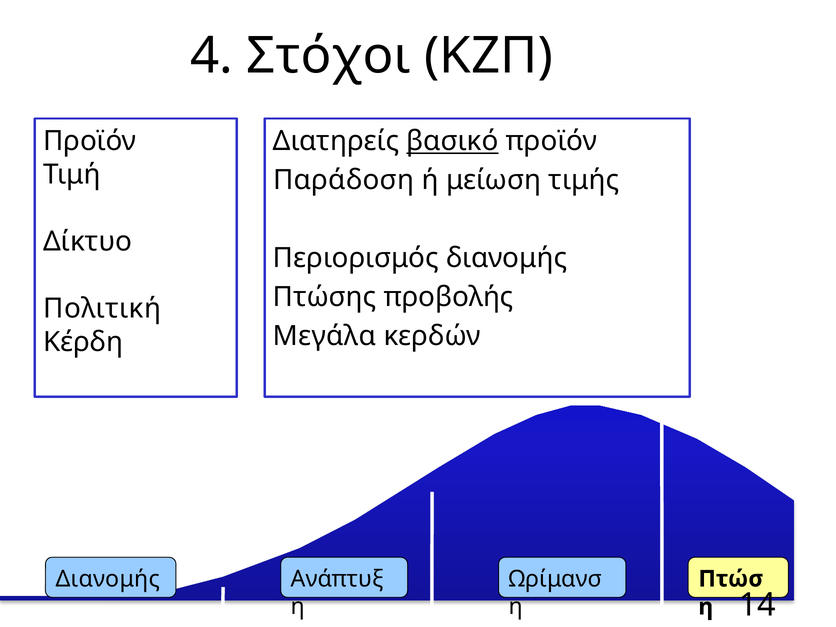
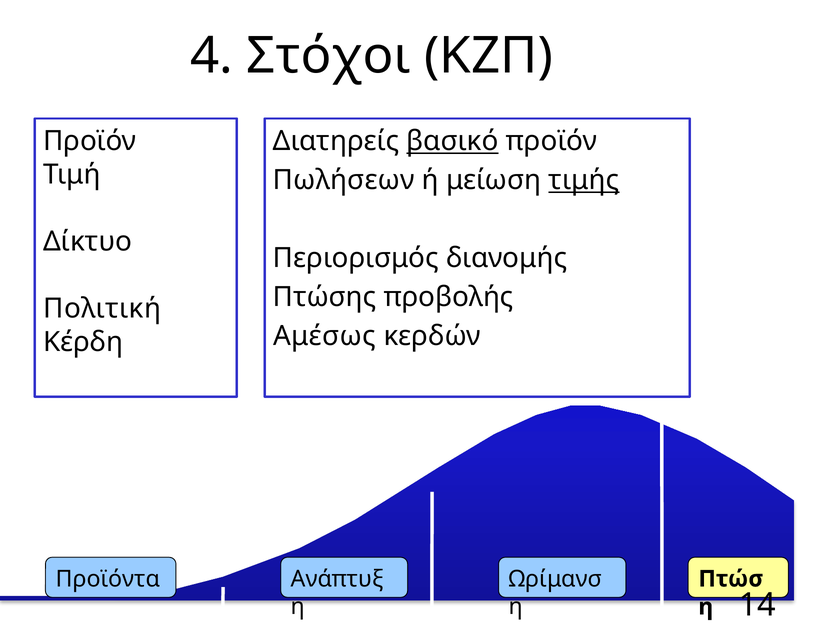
Παράδοση: Παράδοση -> Πωλήσεων
τιμής underline: none -> present
Μεγάλα: Μεγάλα -> Αμέσως
Διανομής at (108, 579): Διανομής -> Προϊόντα
